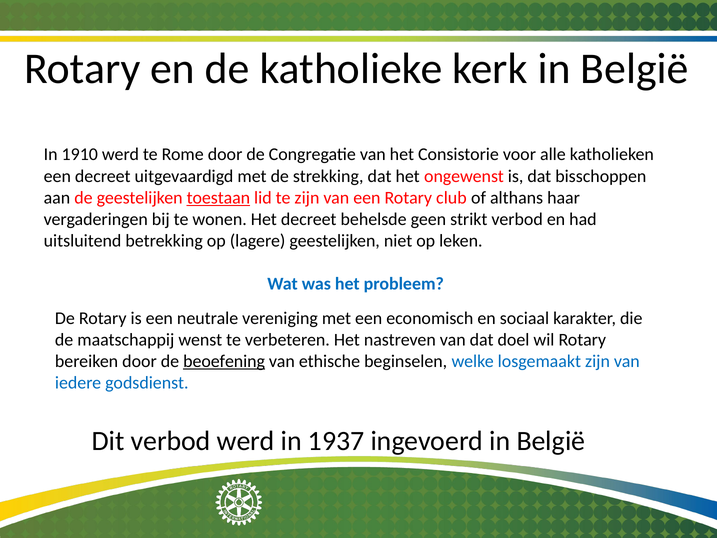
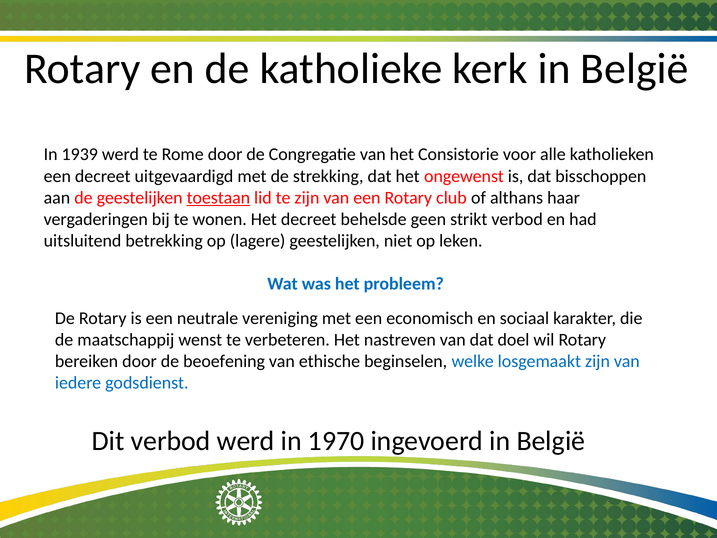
1910: 1910 -> 1939
beoefening underline: present -> none
1937: 1937 -> 1970
